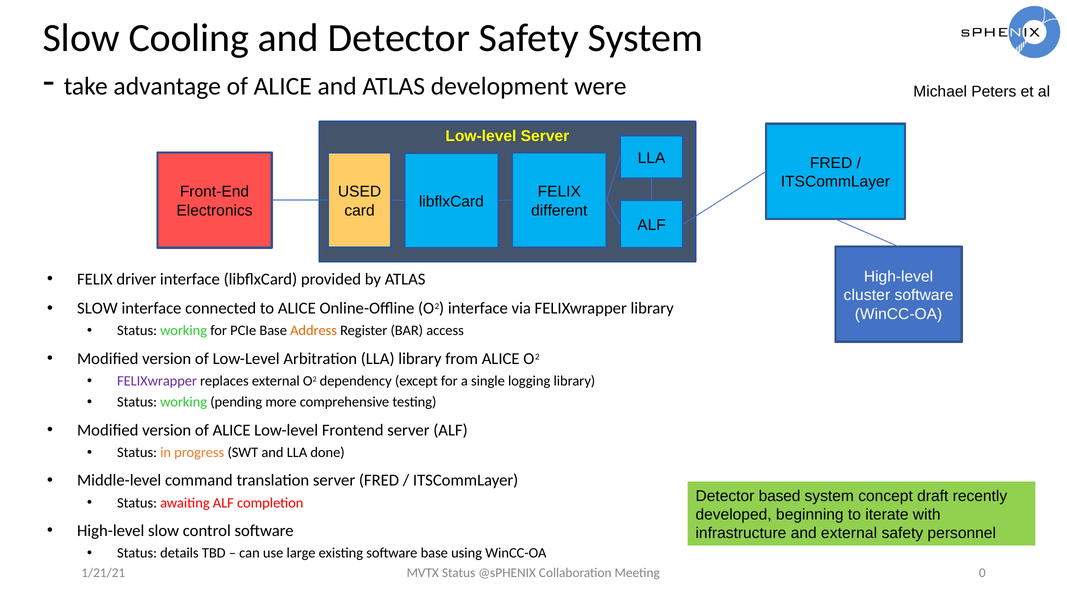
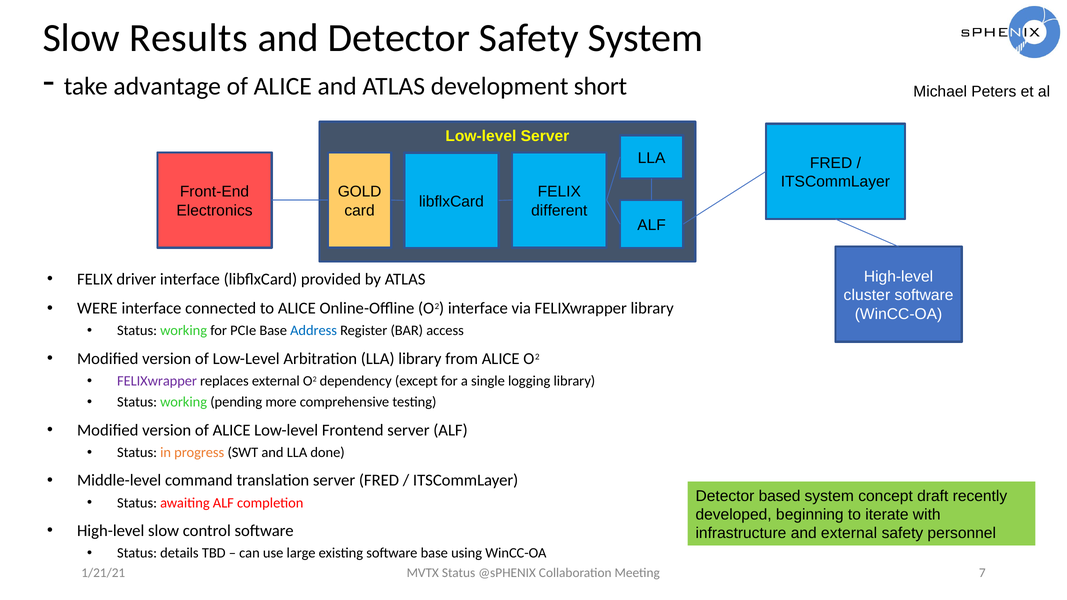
Cooling: Cooling -> Results
were: were -> short
USED: USED -> GOLD
SLOW at (97, 308): SLOW -> WERE
Address colour: orange -> blue
0: 0 -> 7
